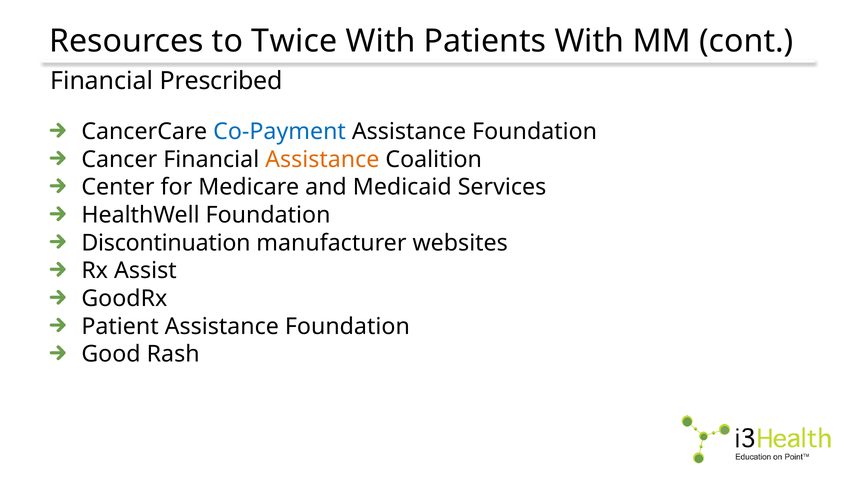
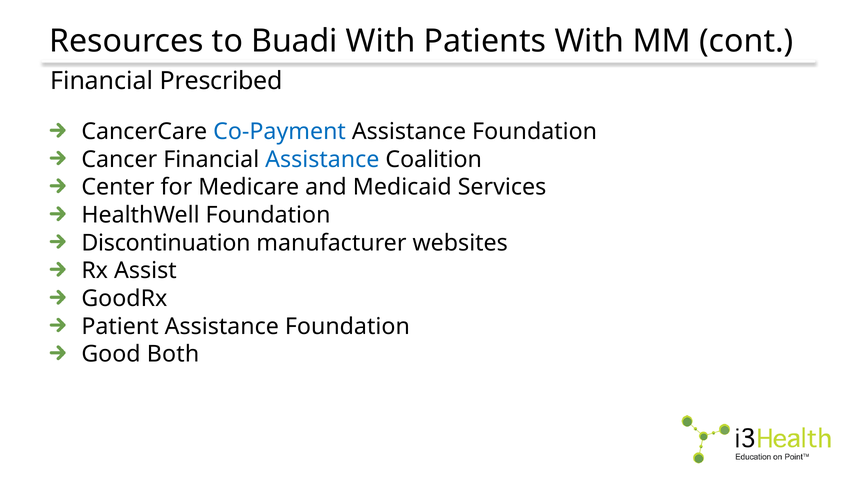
Twice: Twice -> Buadi
Assistance at (322, 159) colour: orange -> blue
Rash: Rash -> Both
